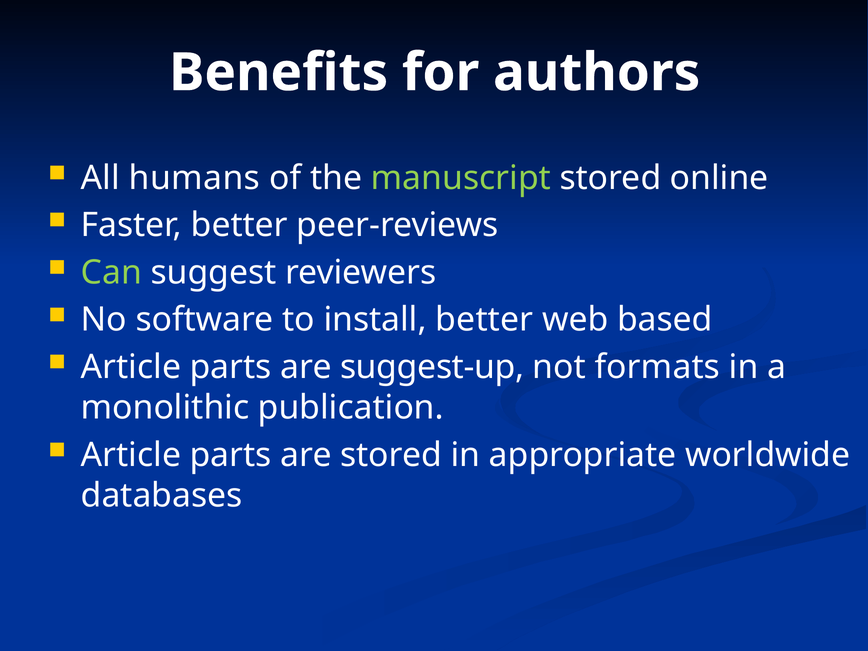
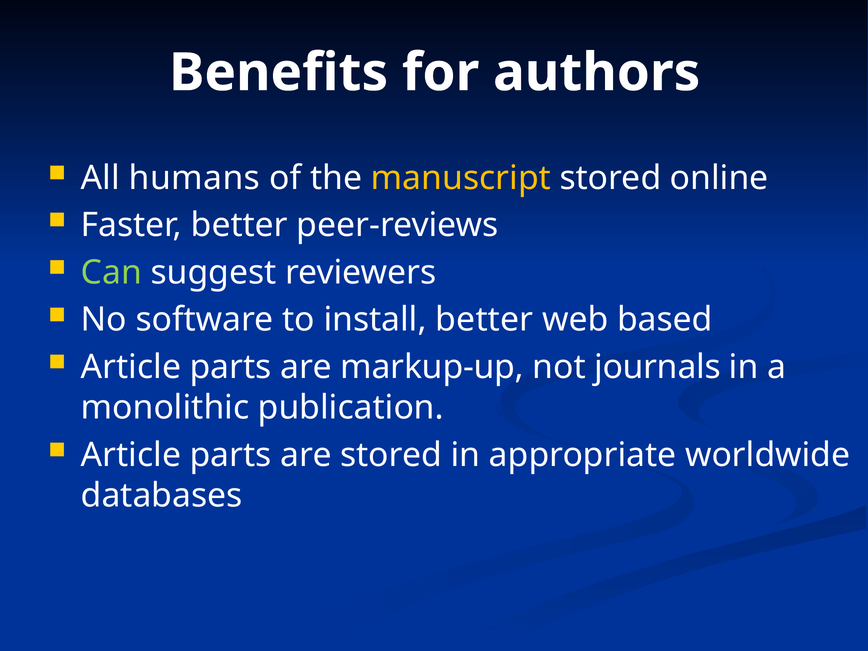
manuscript colour: light green -> yellow
suggest-up: suggest-up -> markup-up
formats: formats -> journals
